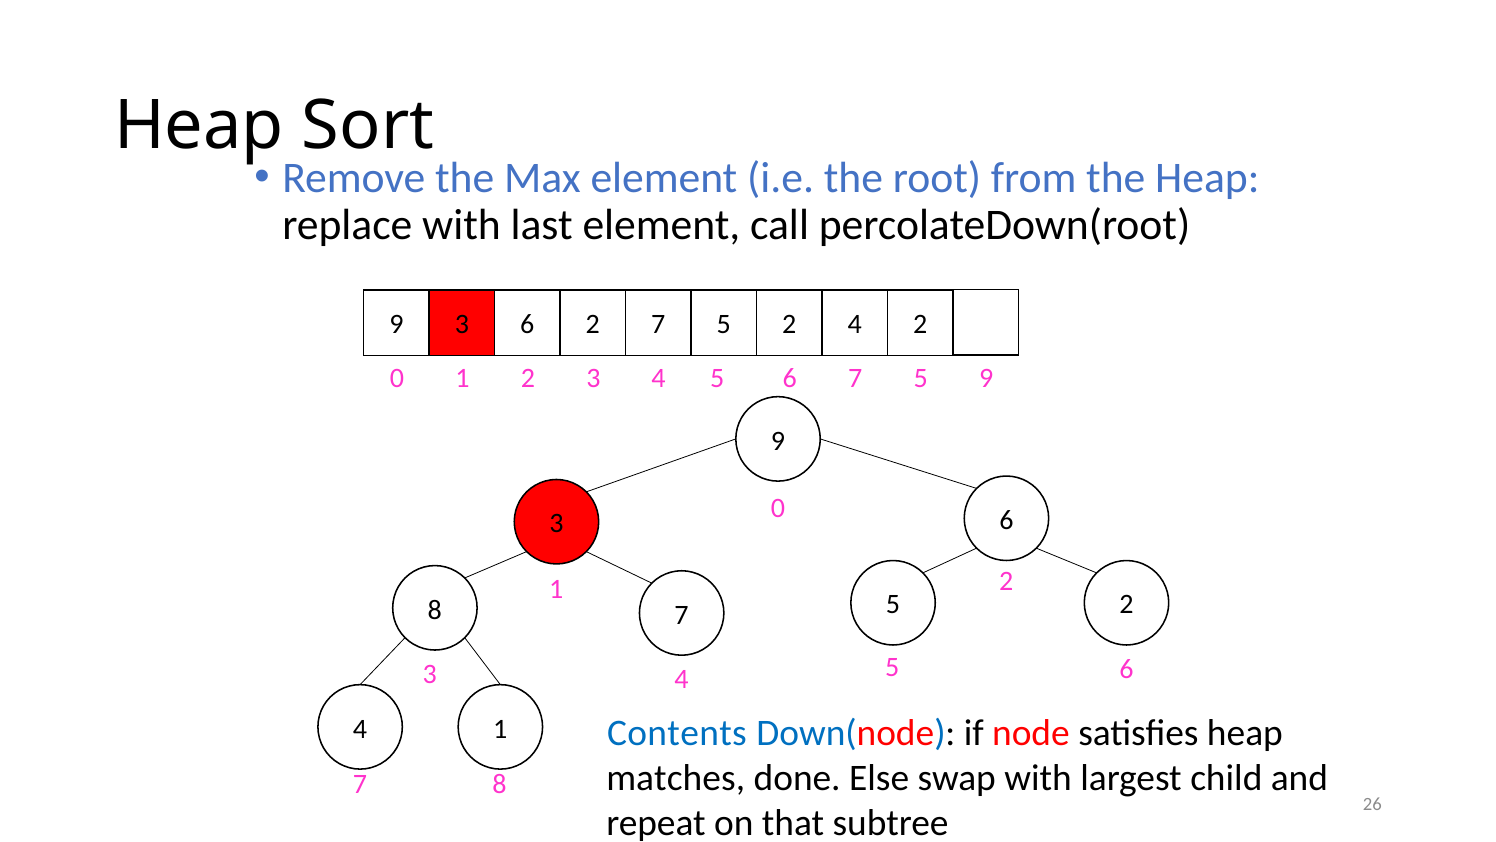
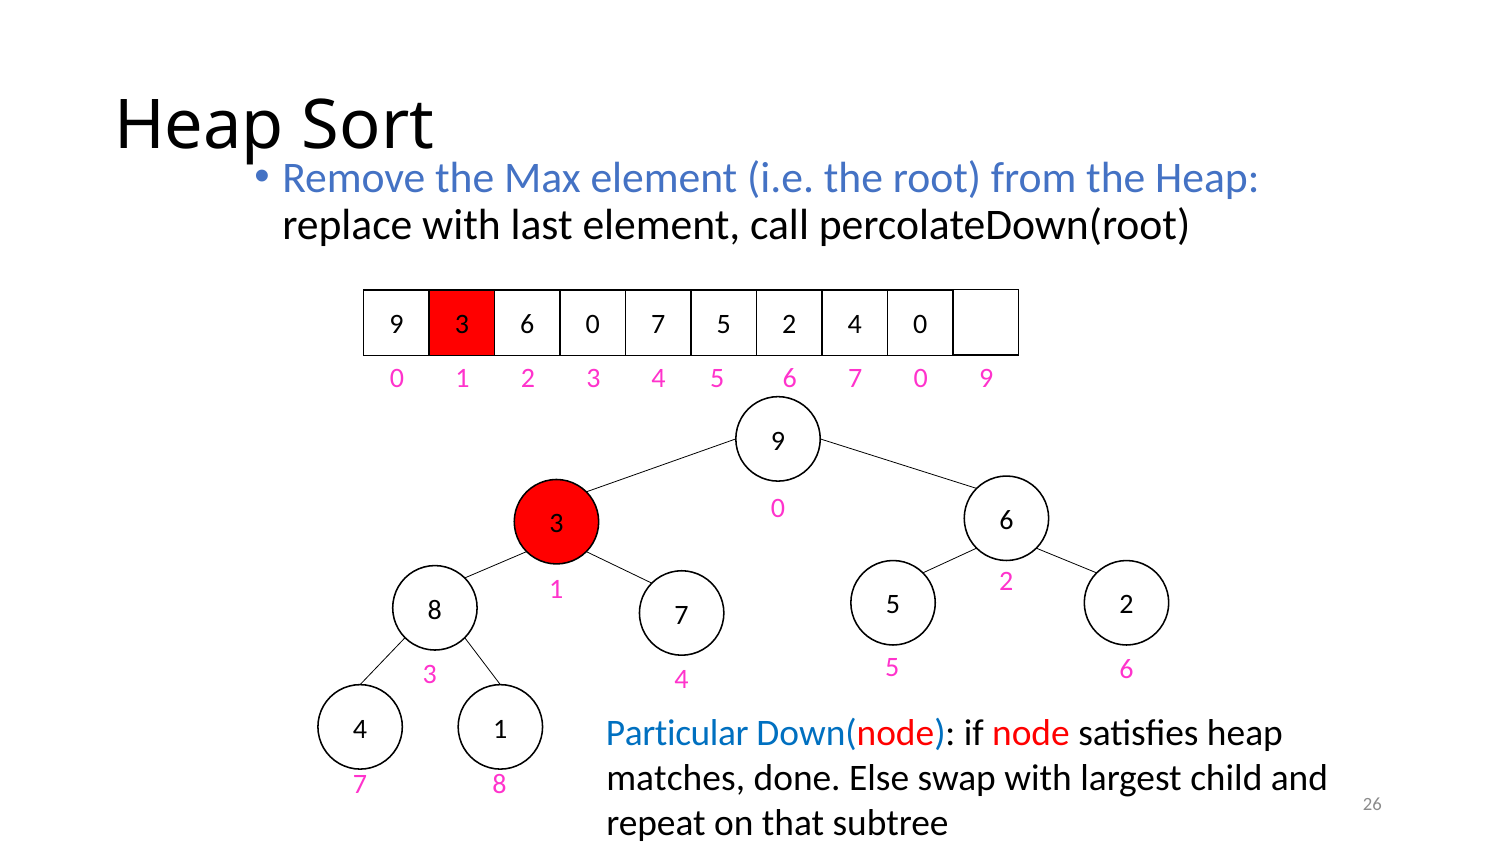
6 2: 2 -> 0
4 2: 2 -> 0
6 7 5: 5 -> 0
Contents: Contents -> Particular
